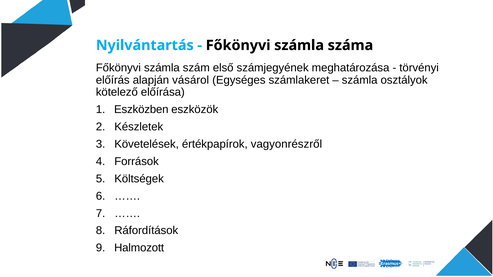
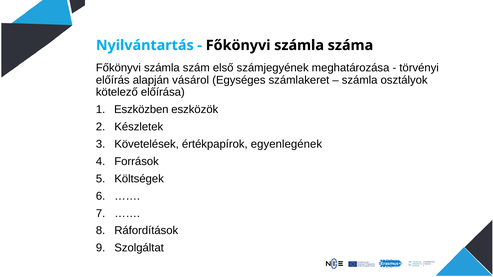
vagyonrészről: vagyonrészről -> egyenlegének
Halmozott: Halmozott -> Szolgáltat
